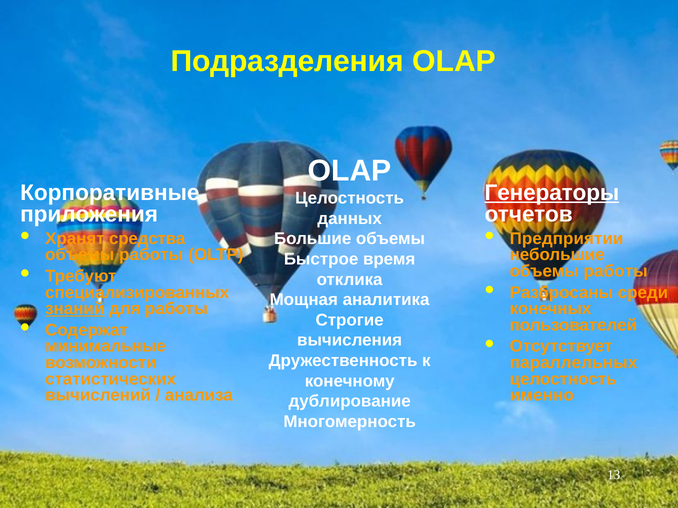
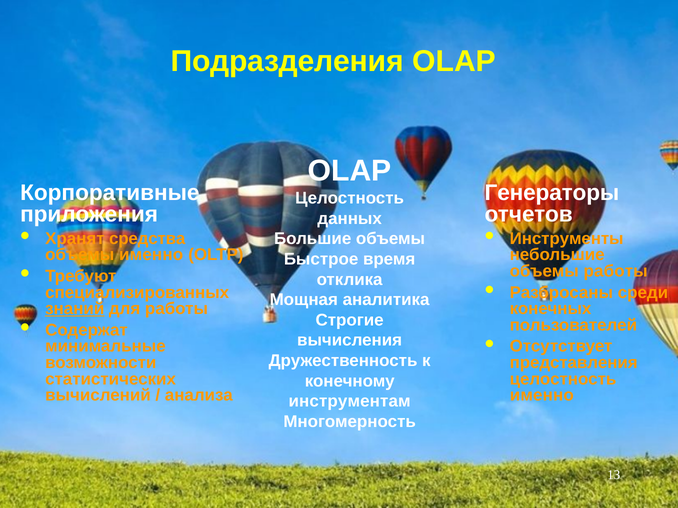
Генераторы underline: present -> none
Предприятии: Предприятии -> Инструменты
работы at (151, 255): работы -> именно
параллельных: параллельных -> представления
дублирование: дублирование -> инструментам
